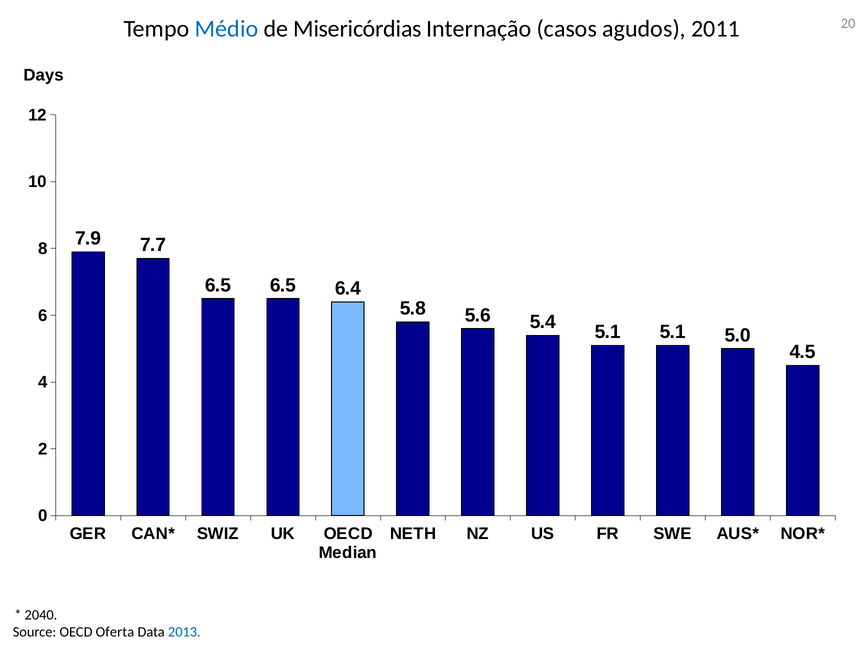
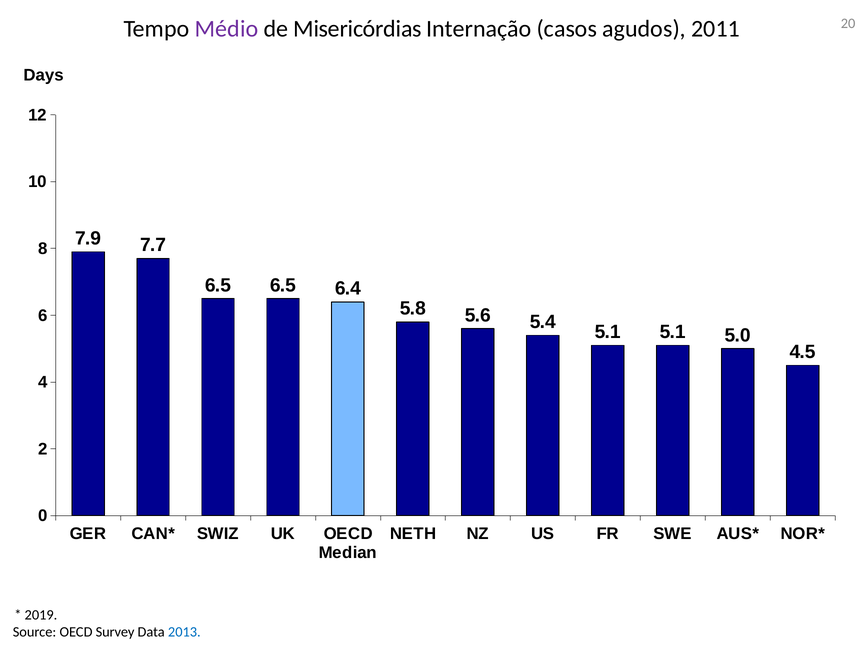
Médio colour: blue -> purple
2040: 2040 -> 2019
Oferta: Oferta -> Survey
